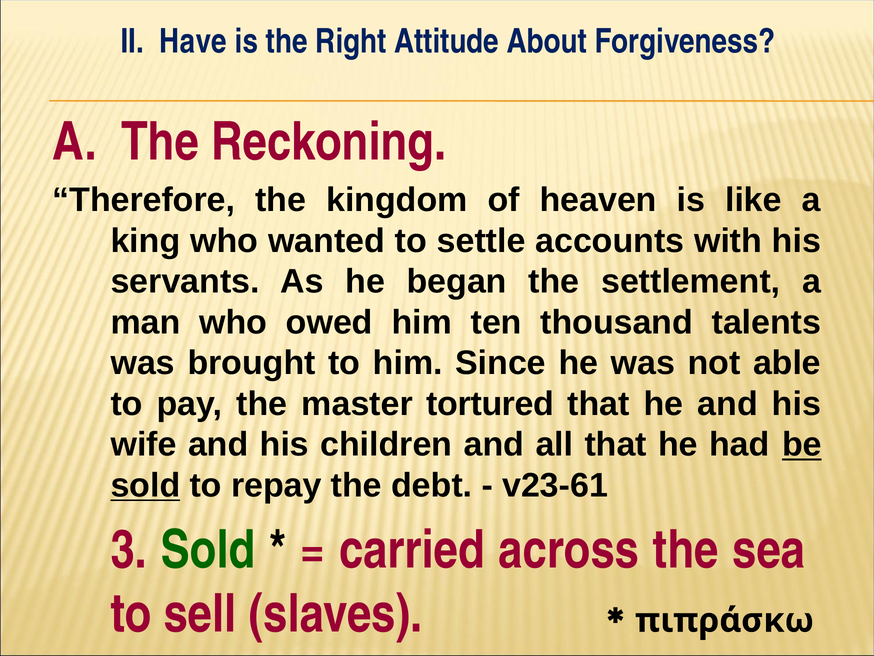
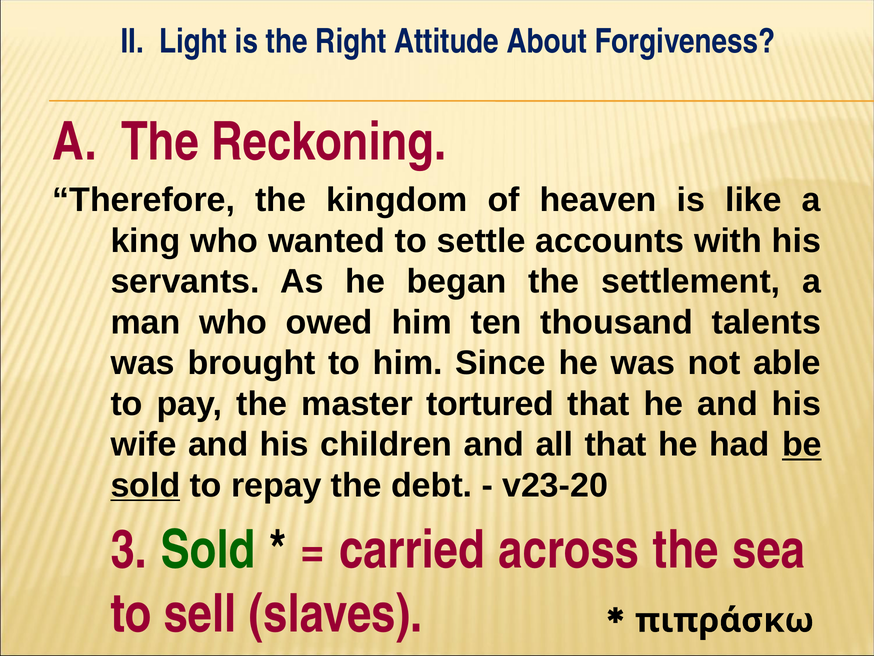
Have: Have -> Light
v23-61: v23-61 -> v23-20
